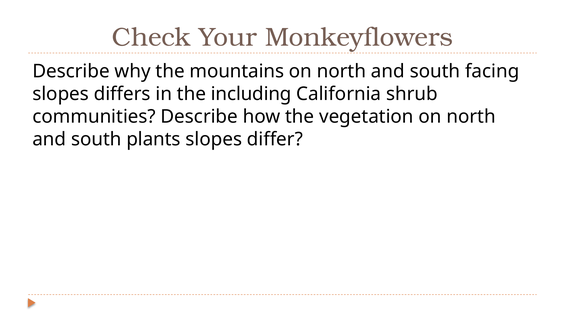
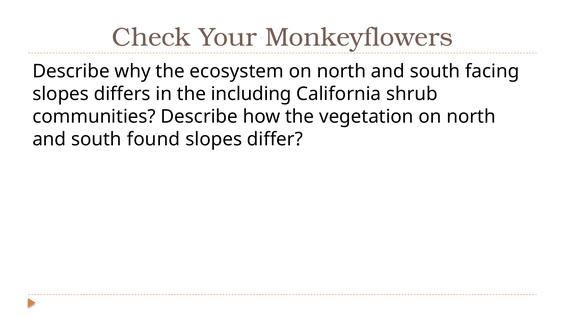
mountains: mountains -> ecosystem
plants: plants -> found
